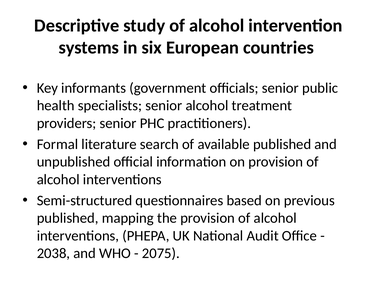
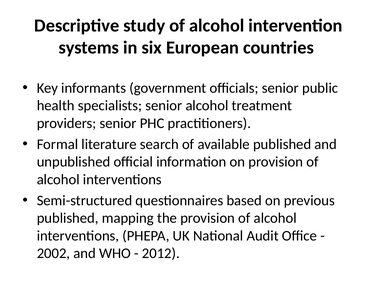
2038: 2038 -> 2002
2075: 2075 -> 2012
